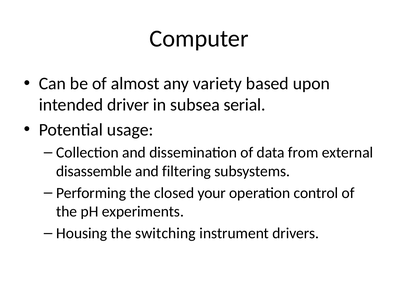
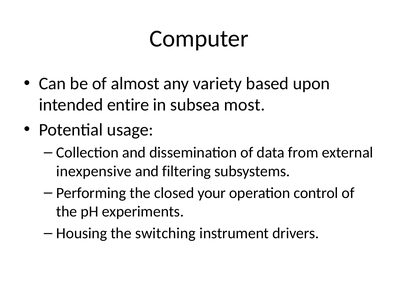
driver: driver -> entire
serial: serial -> most
disassemble: disassemble -> inexpensive
